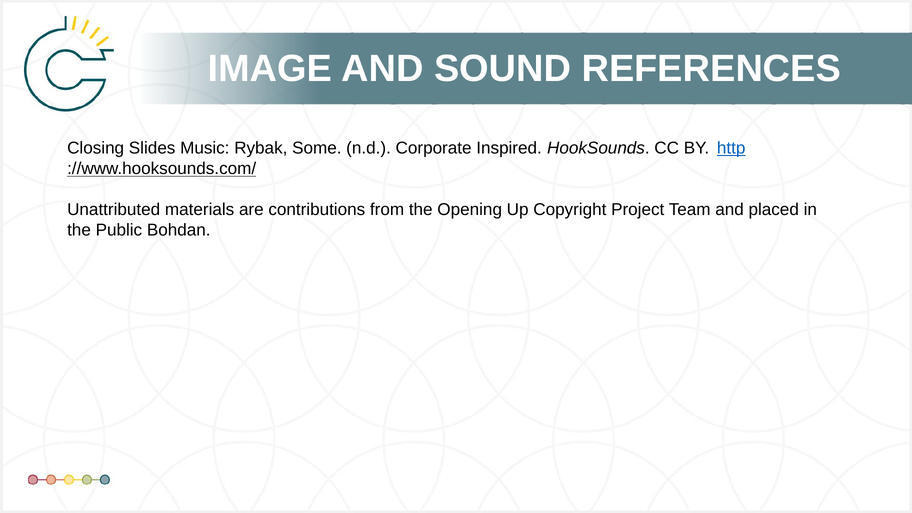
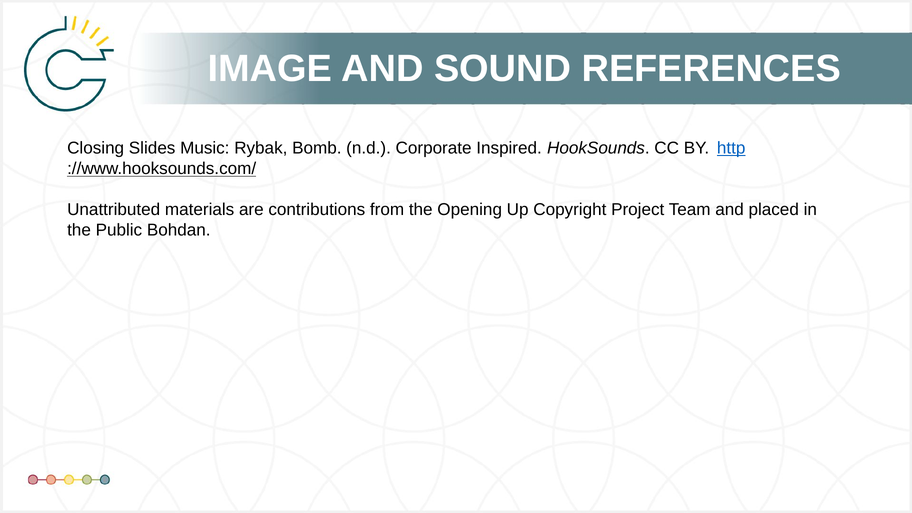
Some: Some -> Bomb
